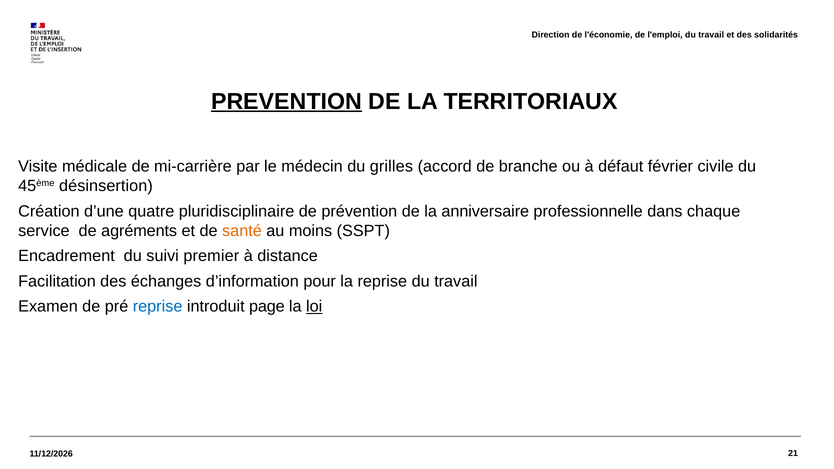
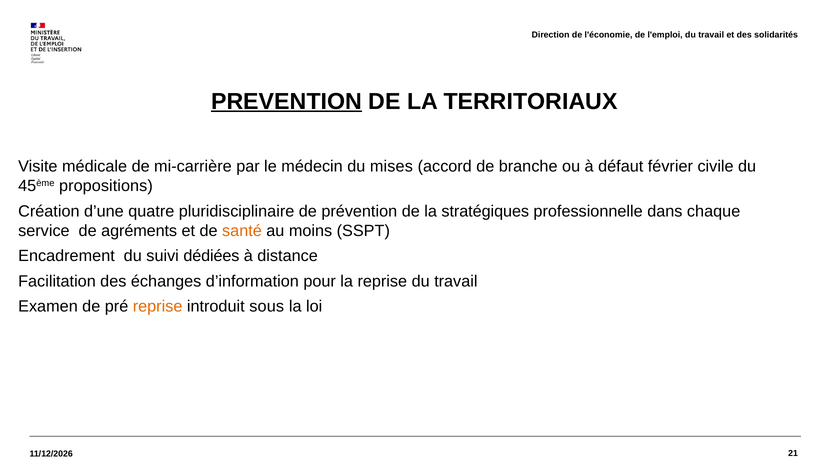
grilles: grilles -> mises
désinsertion: désinsertion -> propositions
anniversaire: anniversaire -> stratégiques
premier: premier -> dédiées
reprise at (158, 307) colour: blue -> orange
page: page -> sous
loi underline: present -> none
